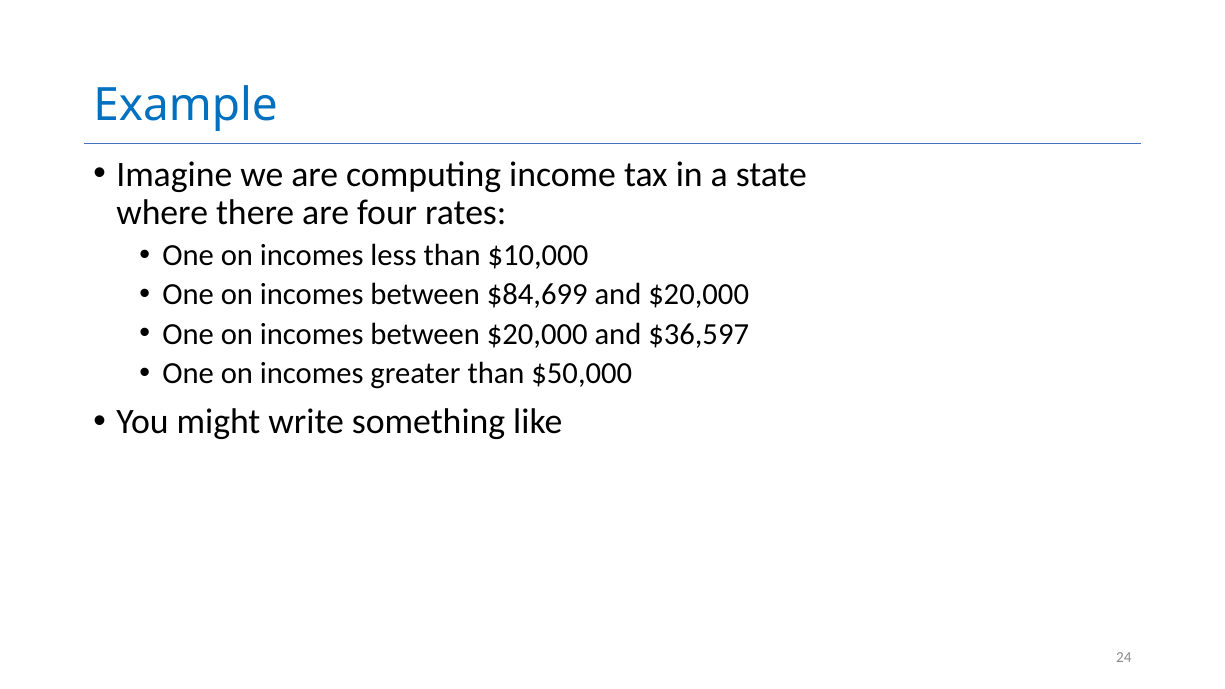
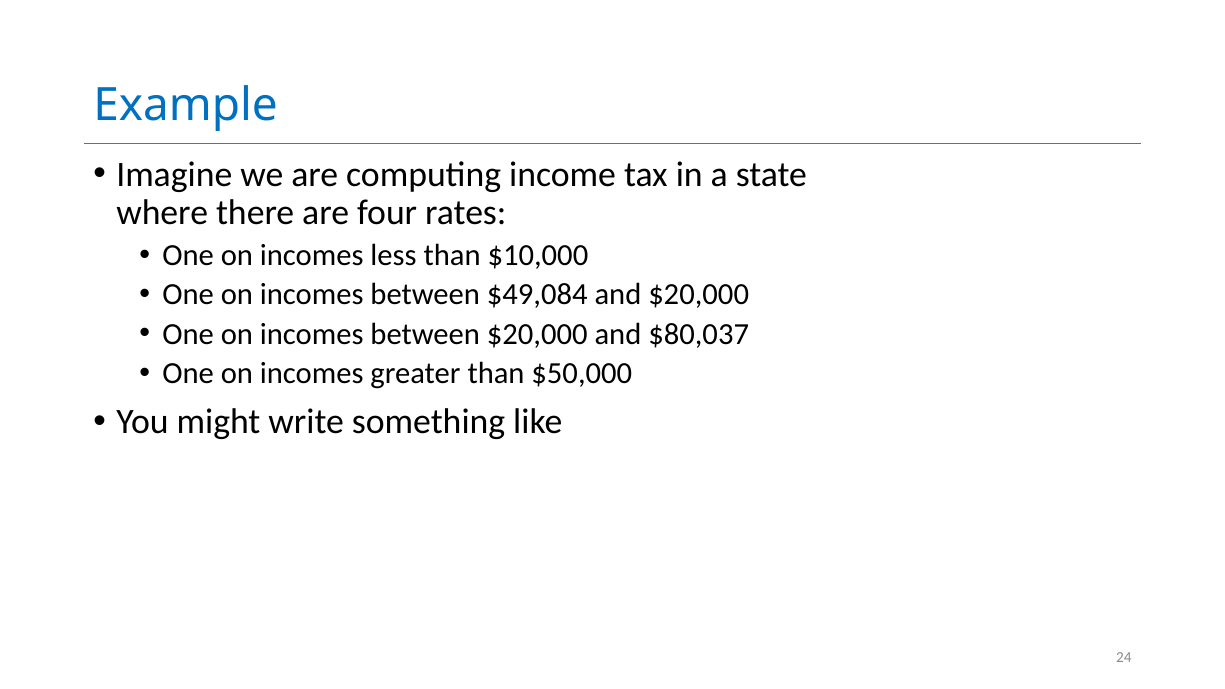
$84,699: $84,699 -> $49,084
$36,597: $36,597 -> $80,037
